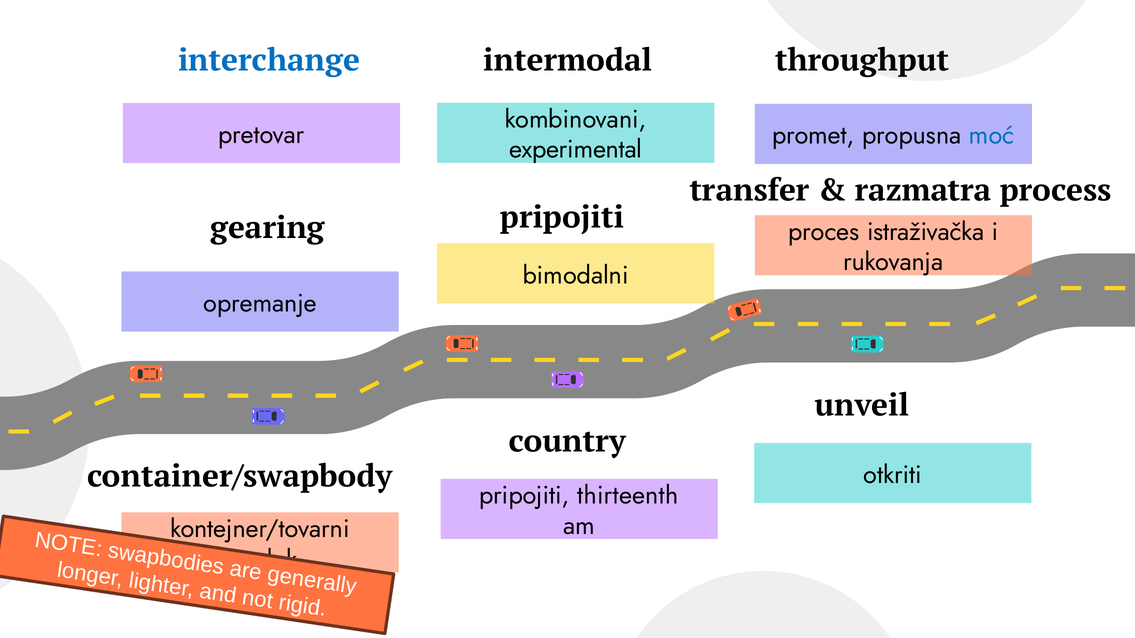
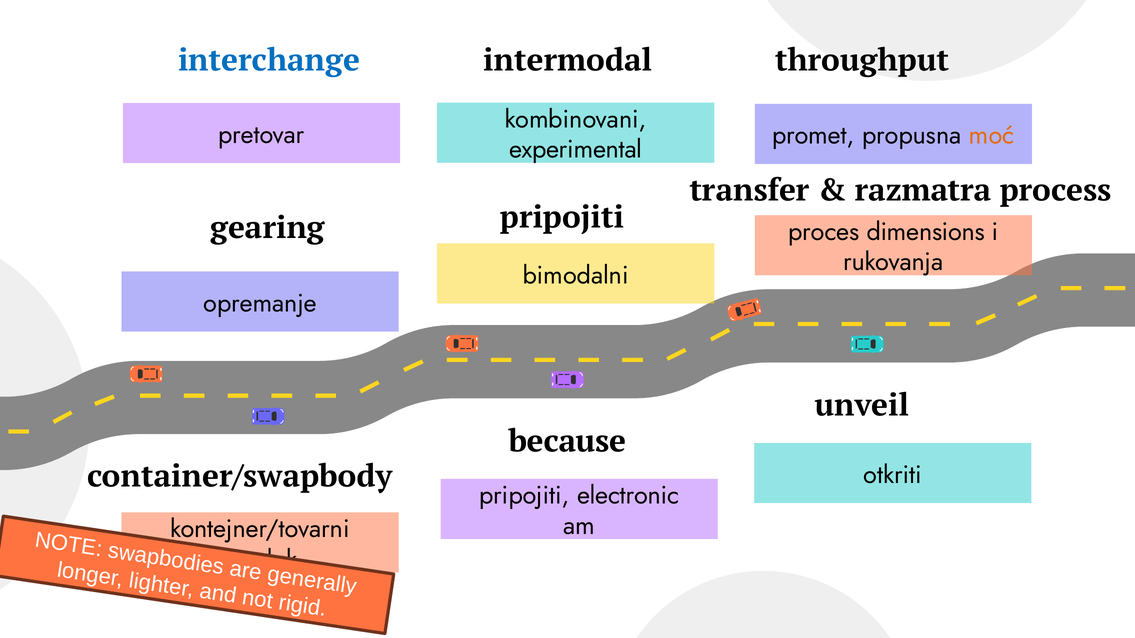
moć colour: blue -> orange
istraživačka: istraživačka -> dimensions
country: country -> because
thirteenth: thirteenth -> electronic
